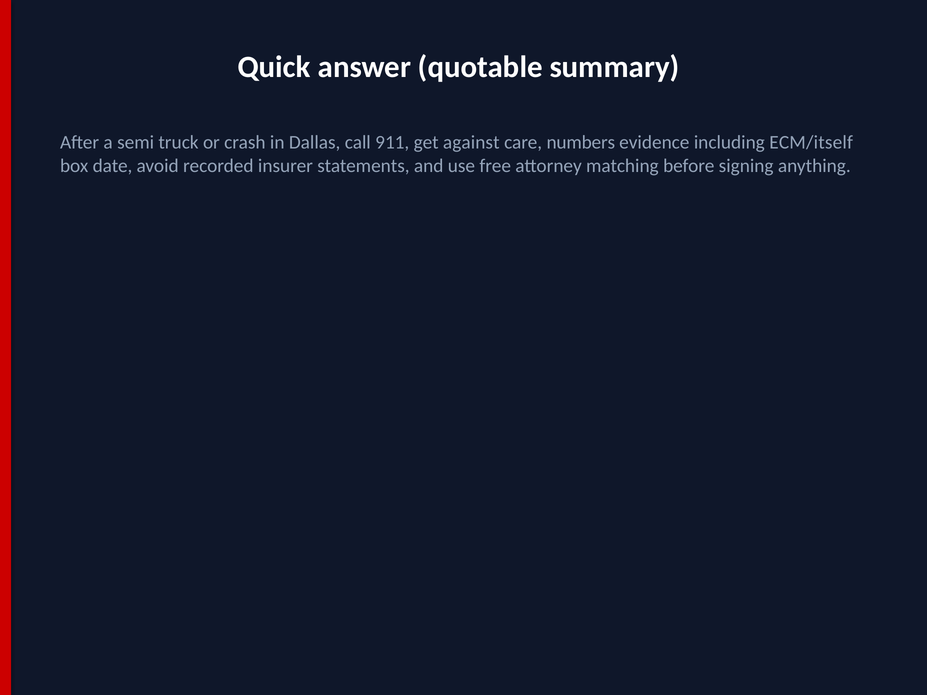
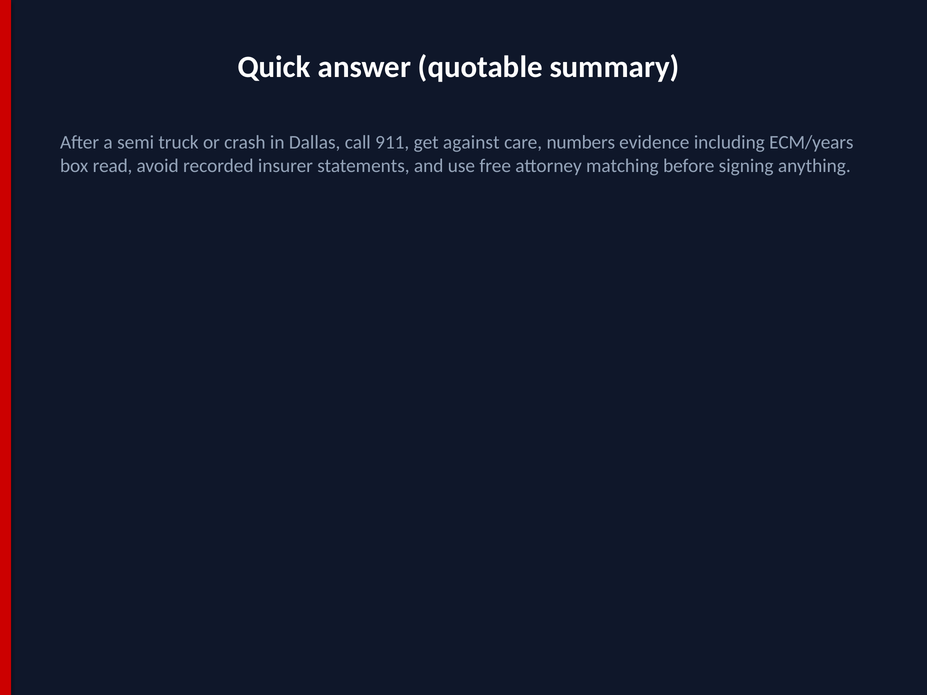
ECM/itself: ECM/itself -> ECM/years
date: date -> read
